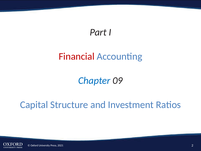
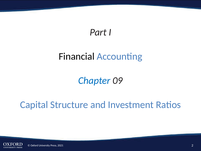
Financial colour: red -> black
